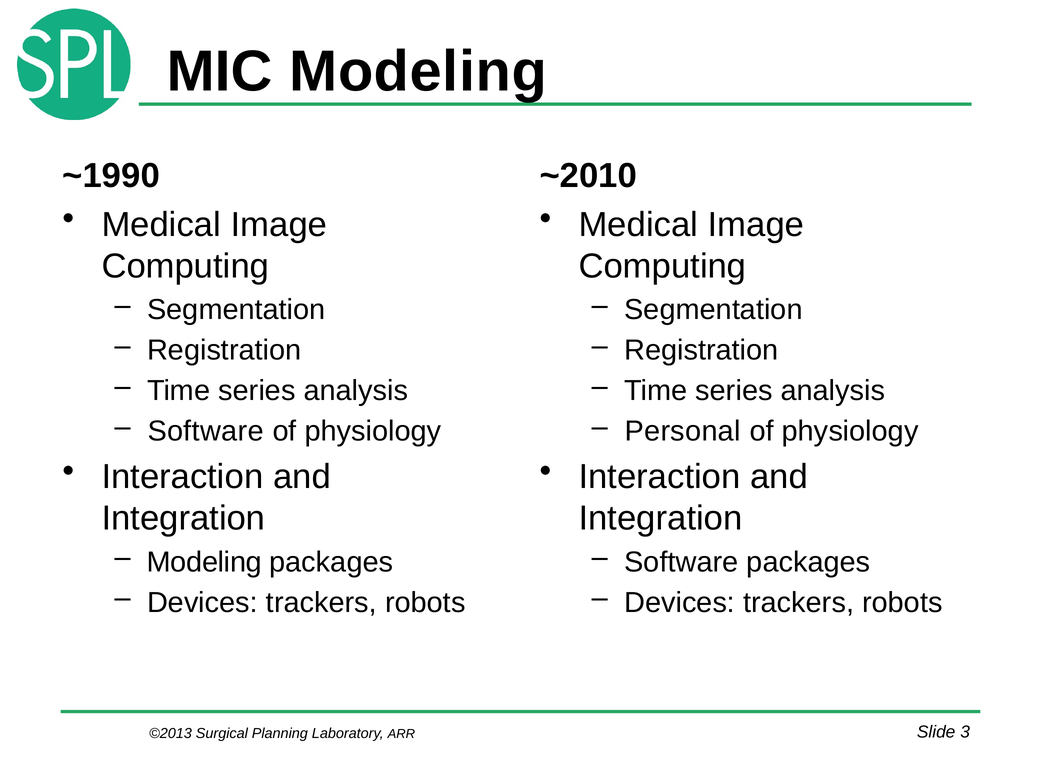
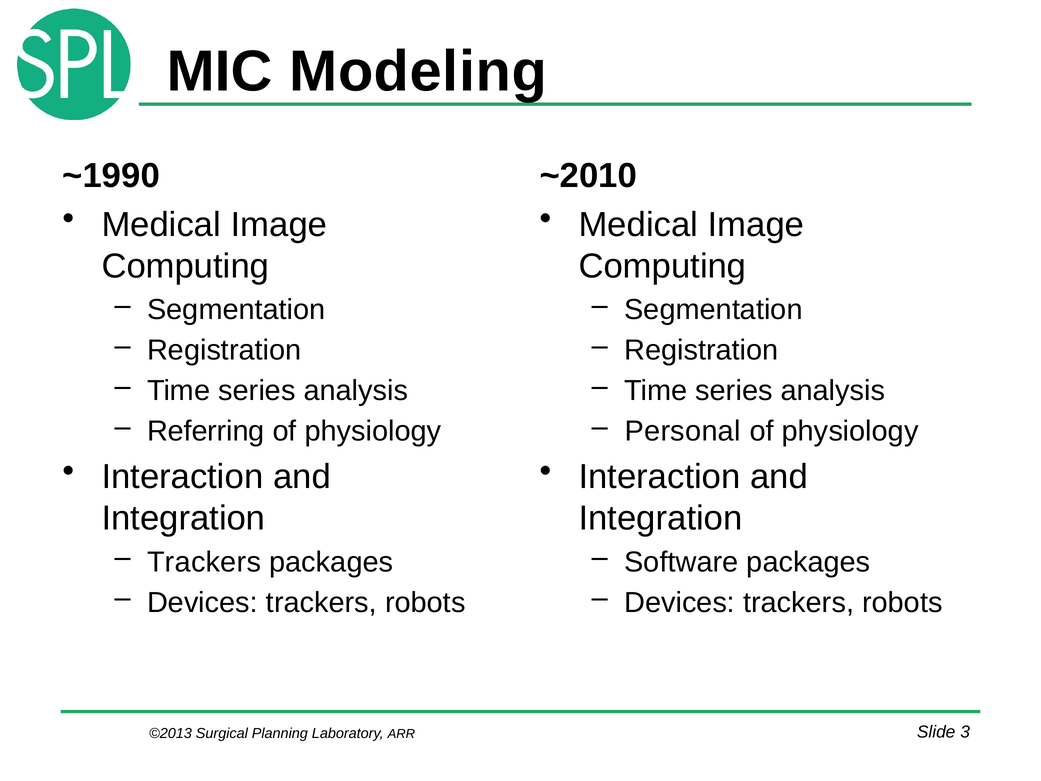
Software at (206, 431): Software -> Referring
Modeling at (204, 562): Modeling -> Trackers
